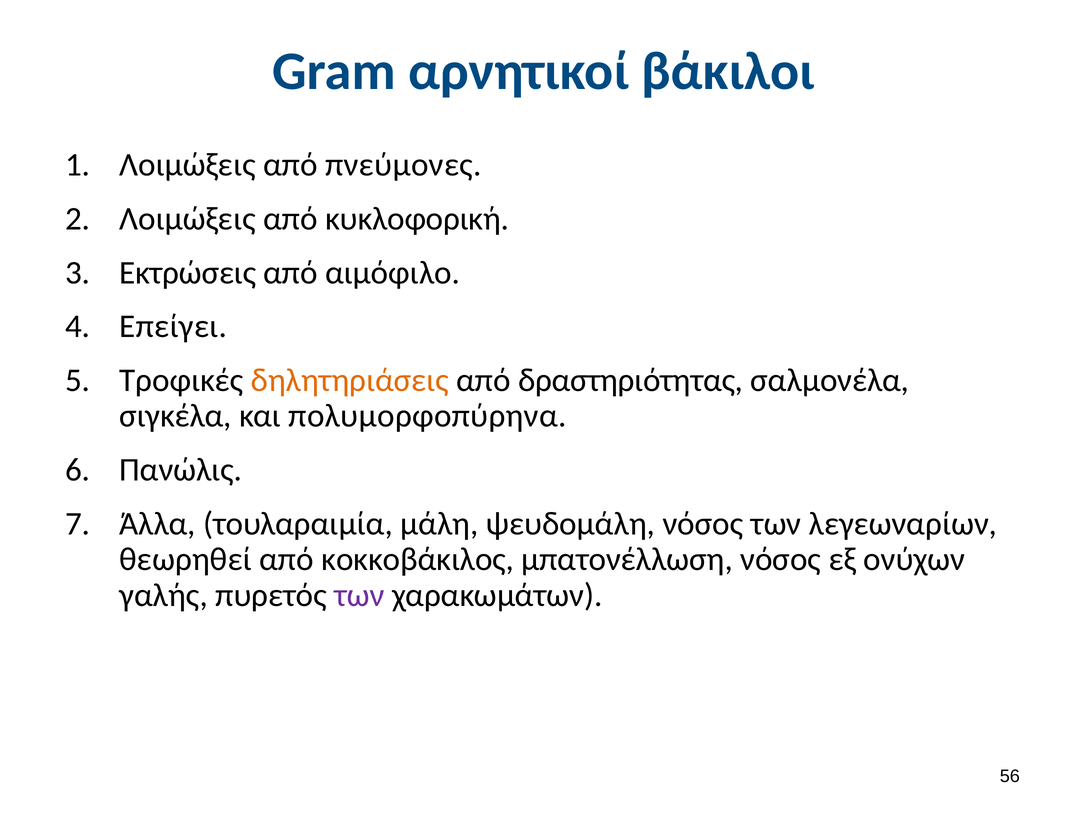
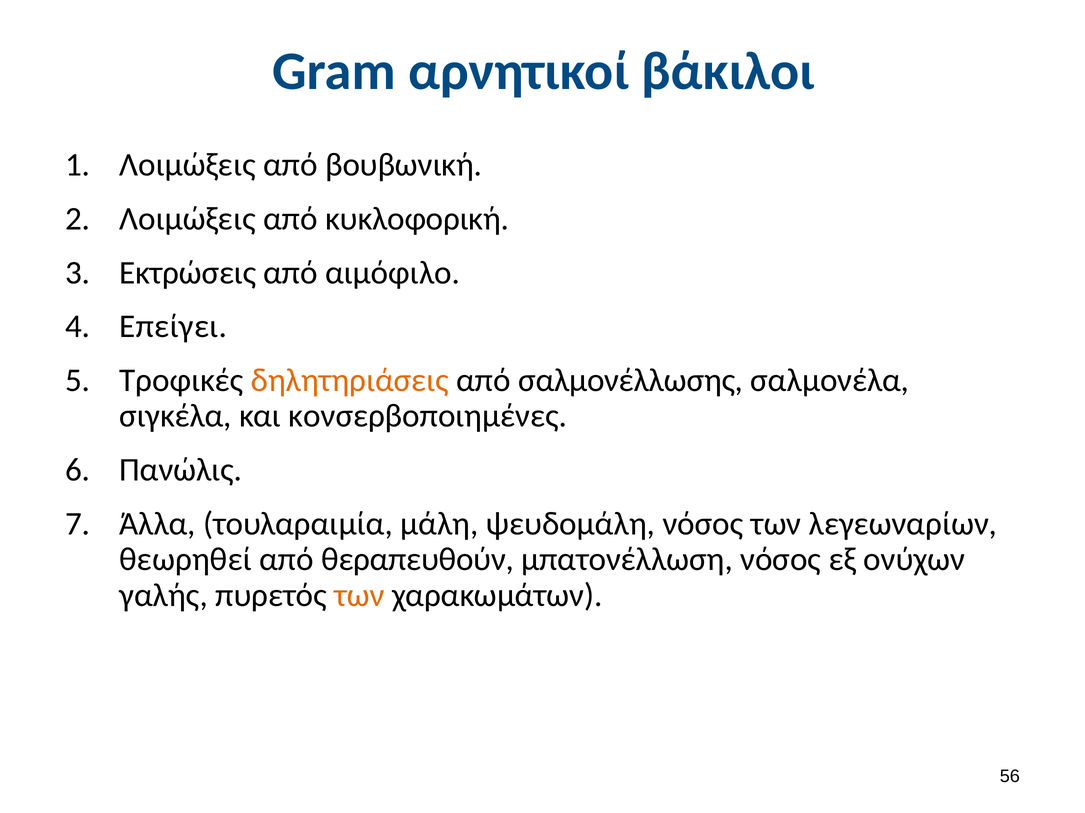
πνεύμονες: πνεύμονες -> βουβωνική
δραστηριότητας: δραστηριότητας -> σαλμονέλλωσης
πολυμορφοπύρηνα: πολυμορφοπύρηνα -> κονσερβοποιημένες
κοκκοβάκιλος: κοκκοβάκιλος -> θεραπευθούν
των at (359, 596) colour: purple -> orange
